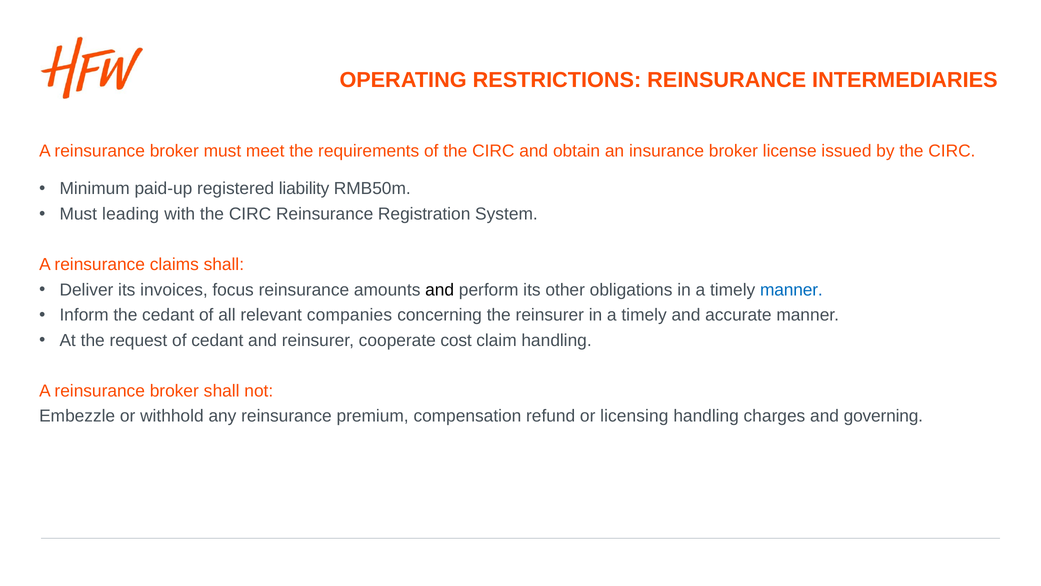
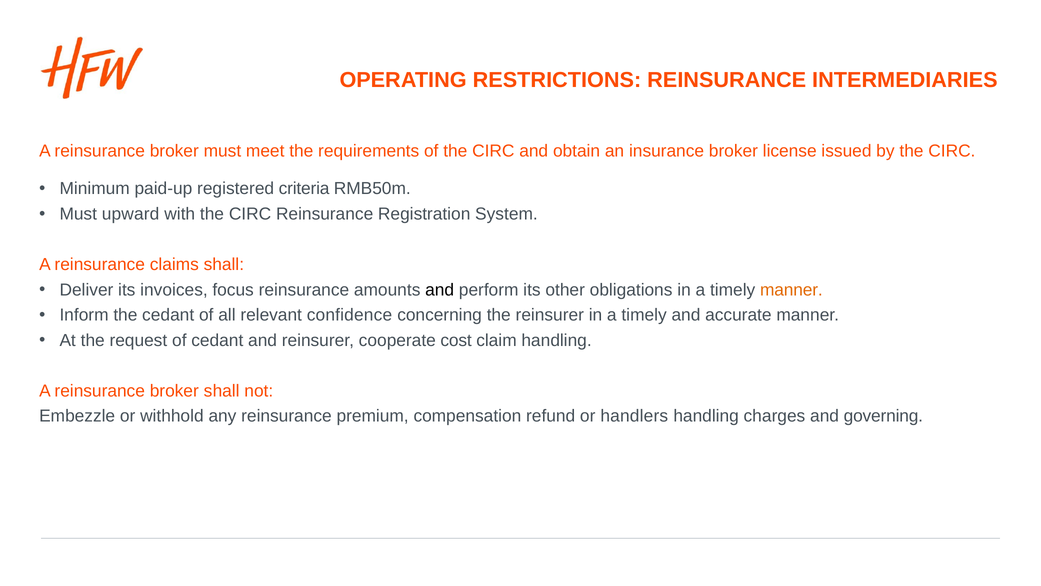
liability: liability -> criteria
leading: leading -> upward
manner at (791, 290) colour: blue -> orange
companies: companies -> confidence
licensing: licensing -> handlers
